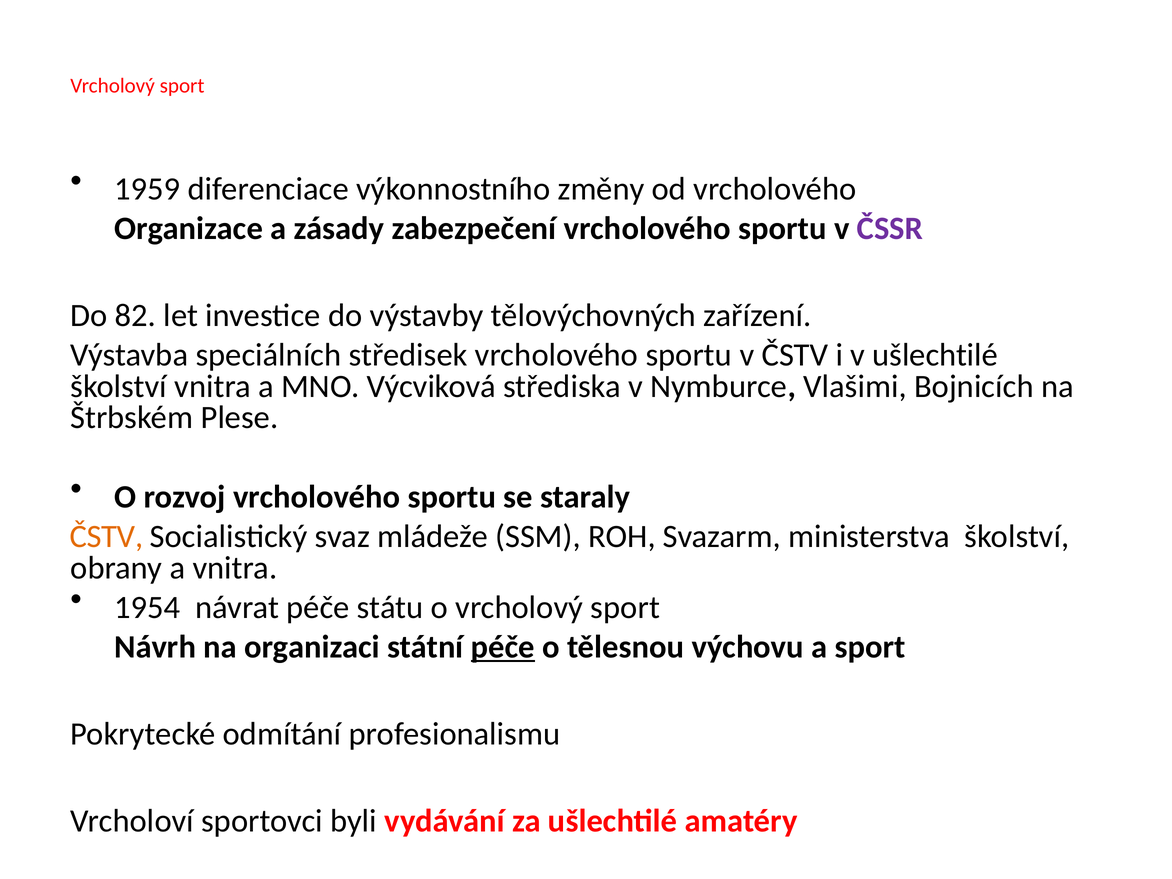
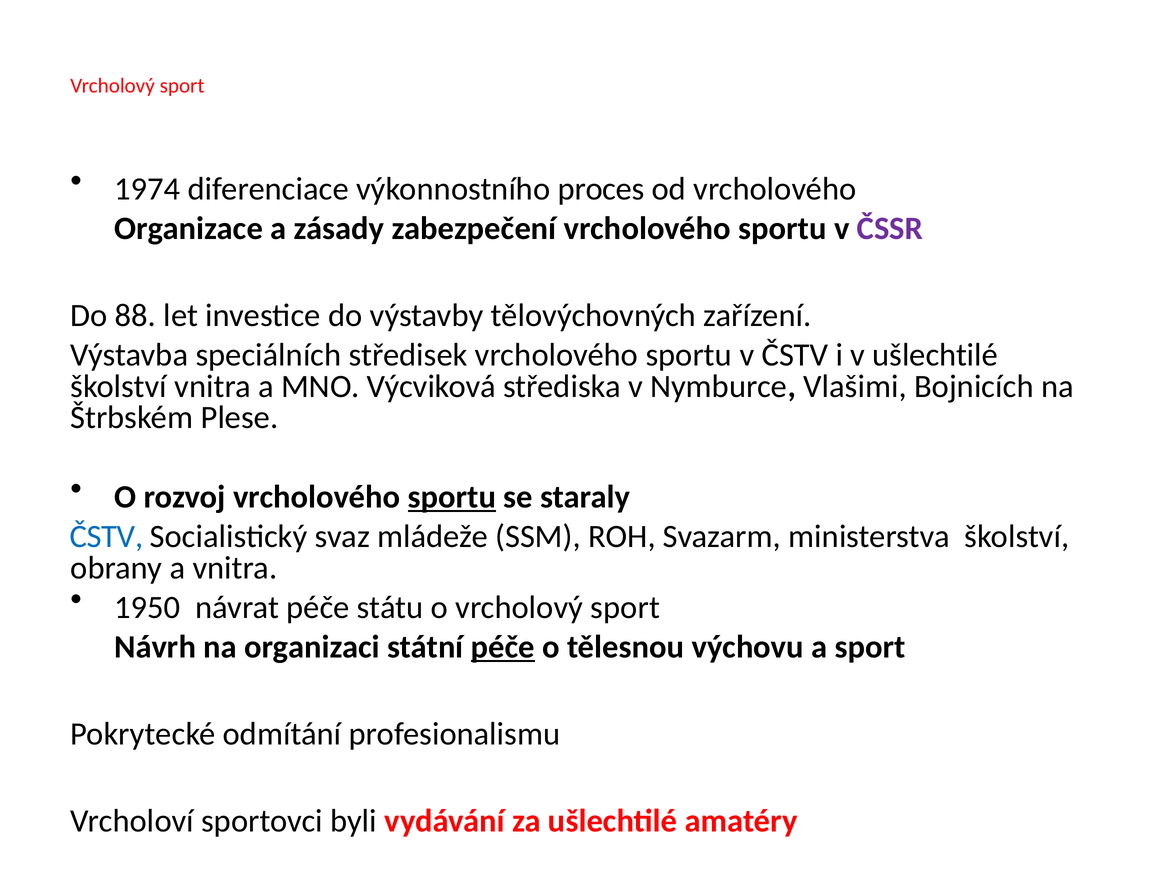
1959: 1959 -> 1974
změny: změny -> proces
82: 82 -> 88
sportu at (452, 497) underline: none -> present
ČSTV at (106, 536) colour: orange -> blue
1954: 1954 -> 1950
